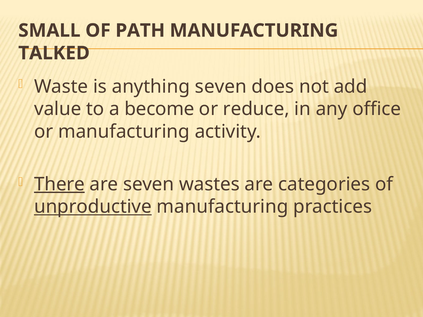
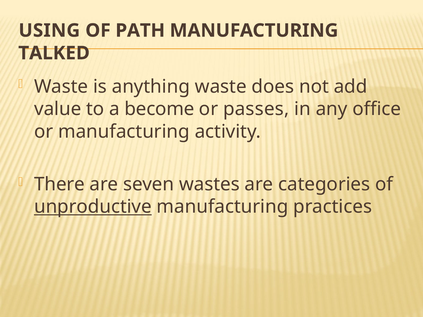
SMALL: SMALL -> USING
anything seven: seven -> waste
reduce: reduce -> passes
There underline: present -> none
